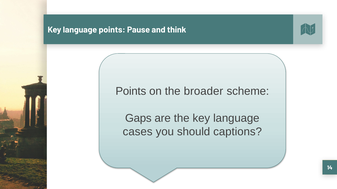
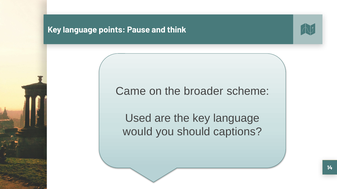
Points at (131, 92): Points -> Came
Gaps: Gaps -> Used
cases: cases -> would
